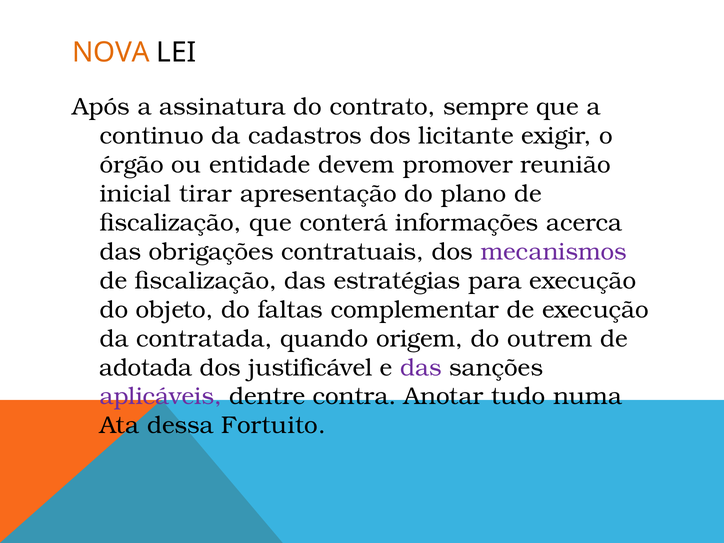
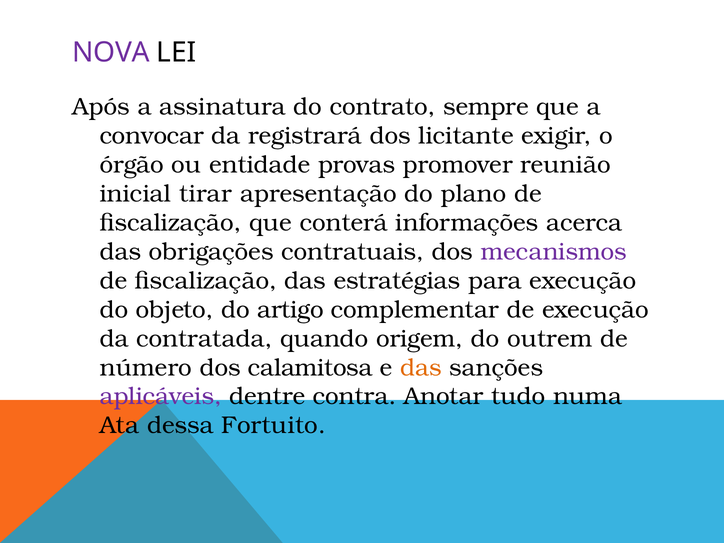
NOVA colour: orange -> purple
continuo: continuo -> convocar
cadastros: cadastros -> registrará
devem: devem -> provas
faltas: faltas -> artigo
adotada: adotada -> número
justificável: justificável -> calamitosa
das at (421, 368) colour: purple -> orange
